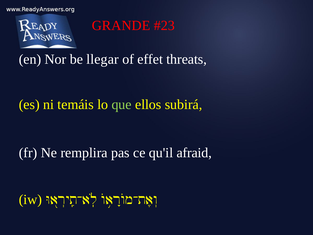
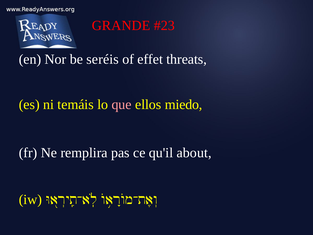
llegar: llegar -> seréis
que colour: light green -> pink
subirá: subirá -> miedo
afraid: afraid -> about
